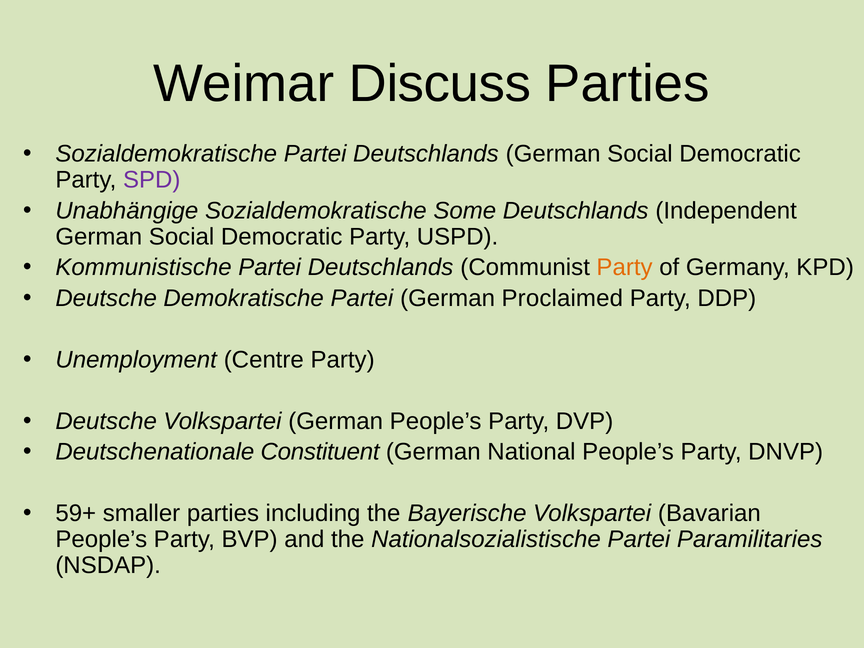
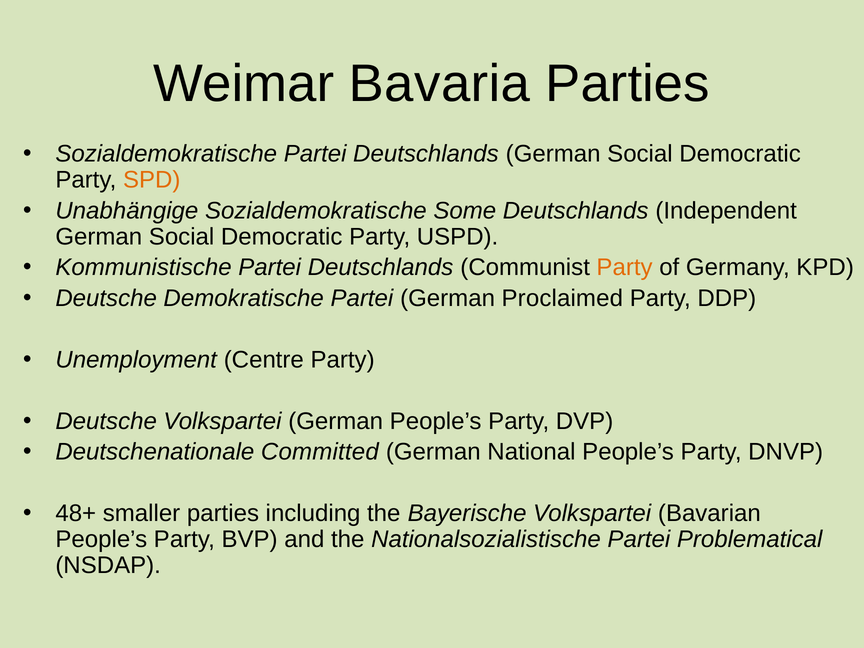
Discuss: Discuss -> Bavaria
SPD colour: purple -> orange
Constituent: Constituent -> Committed
59+: 59+ -> 48+
Paramilitaries: Paramilitaries -> Problematical
